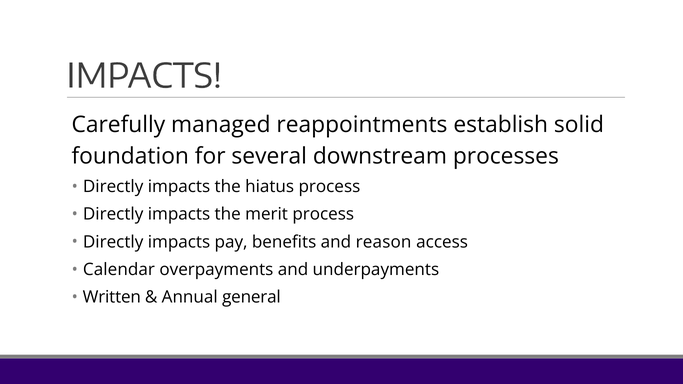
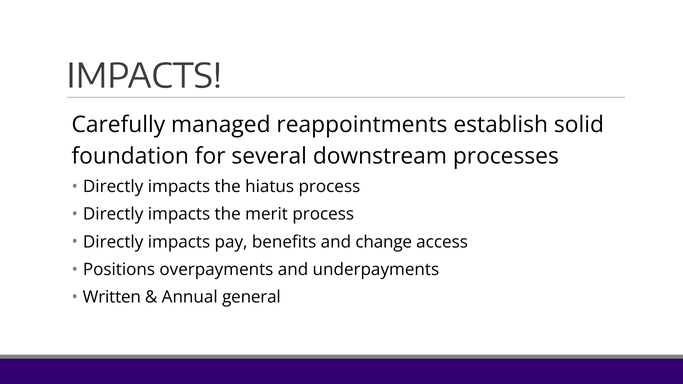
reason: reason -> change
Calendar: Calendar -> Positions
